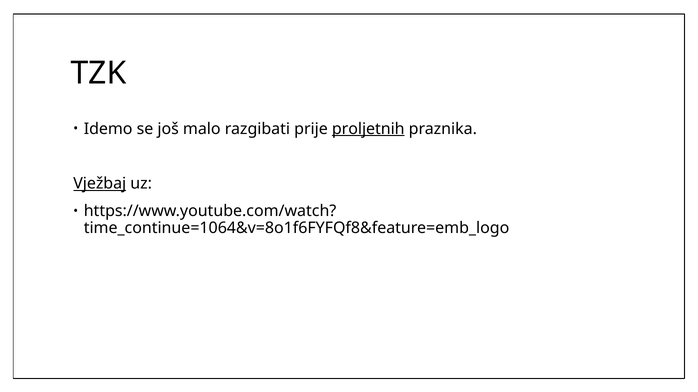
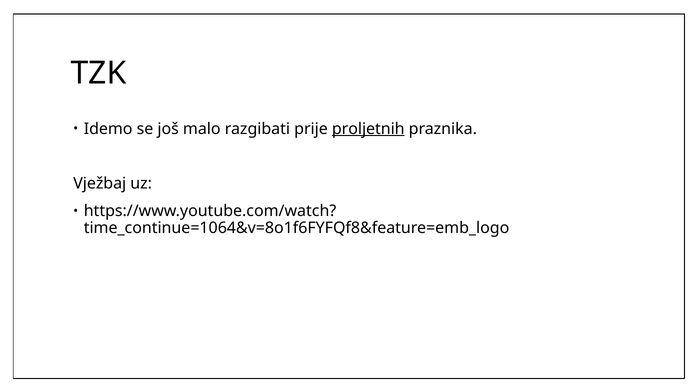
Vježbaj underline: present -> none
